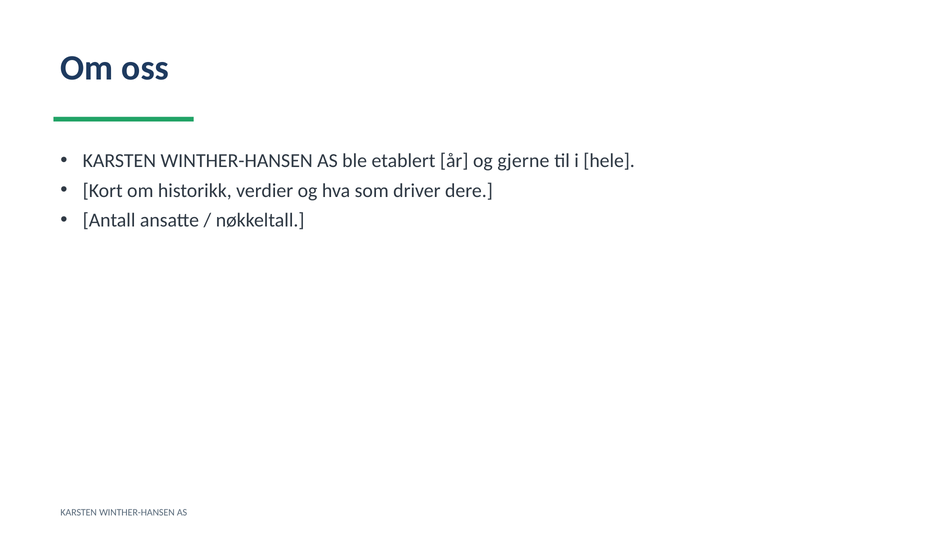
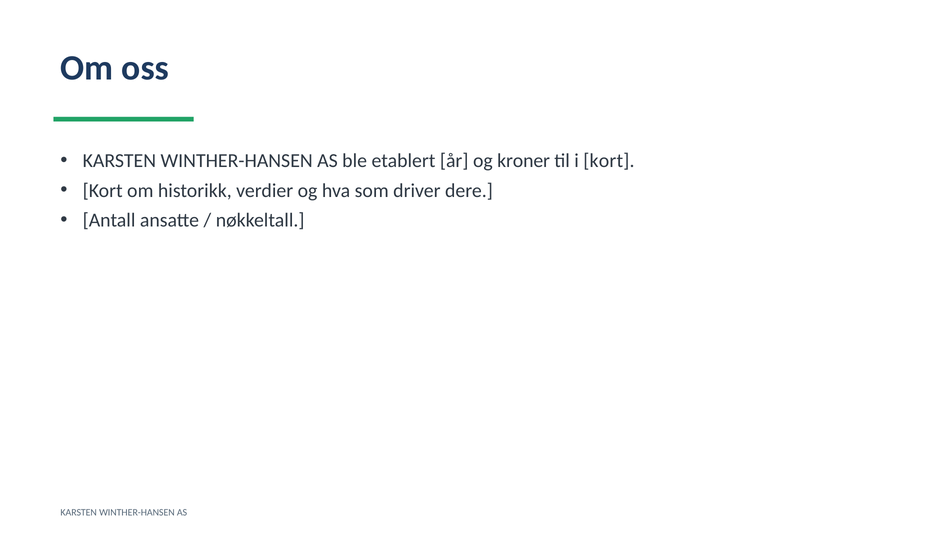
gjerne: gjerne -> kroner
i hele: hele -> kort
